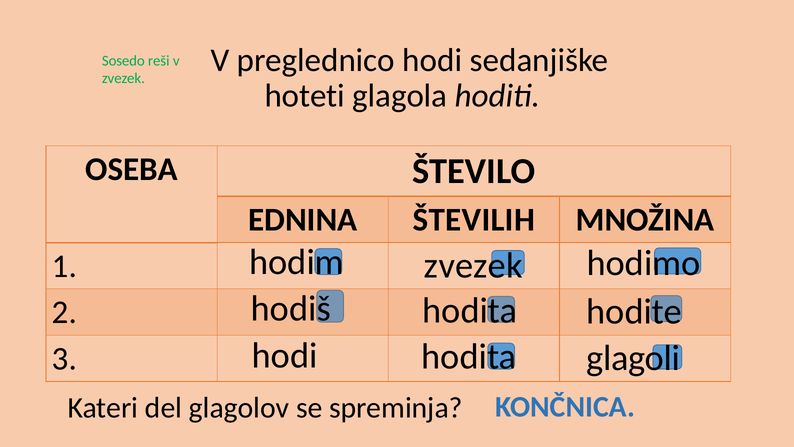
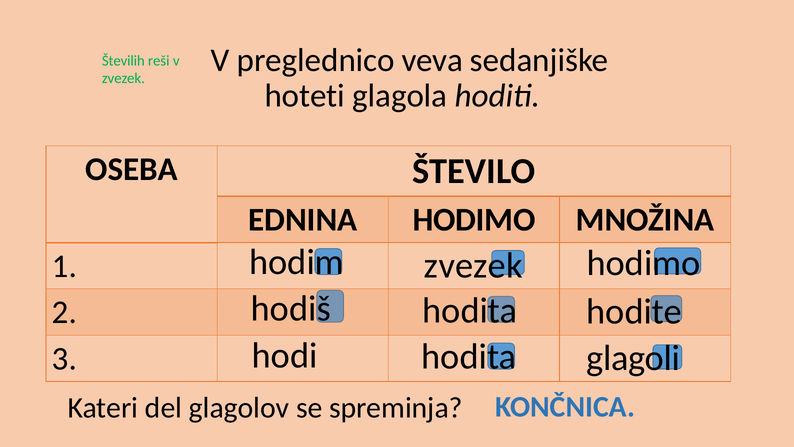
preglednico hodi: hodi -> veva
Sosedo: Sosedo -> Številih
EDNINA ŠTEVILIH: ŠTEVILIH -> HODIMO
